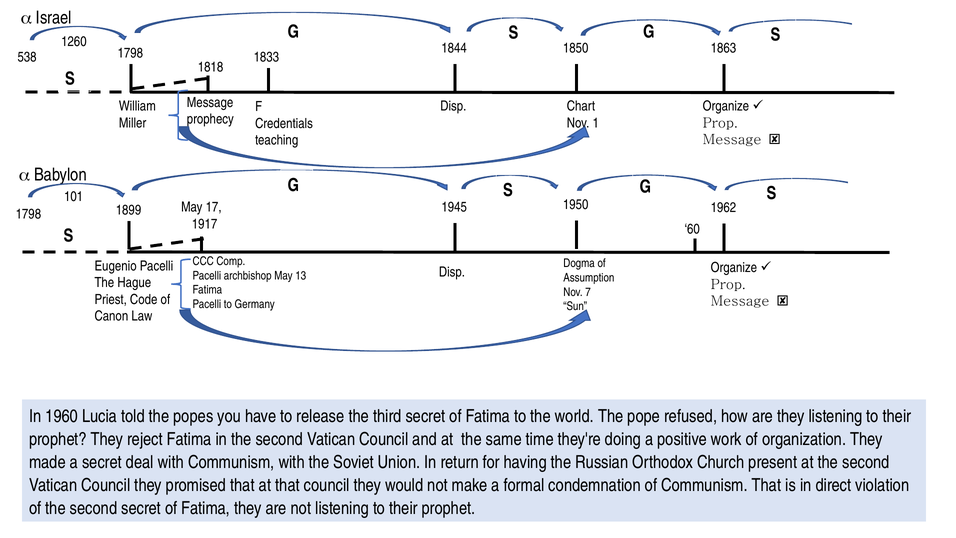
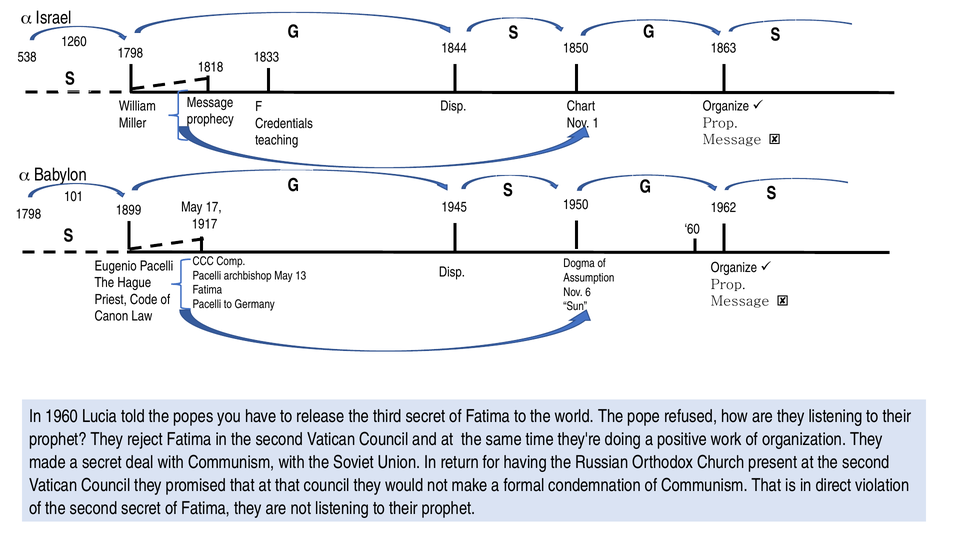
7: 7 -> 6
